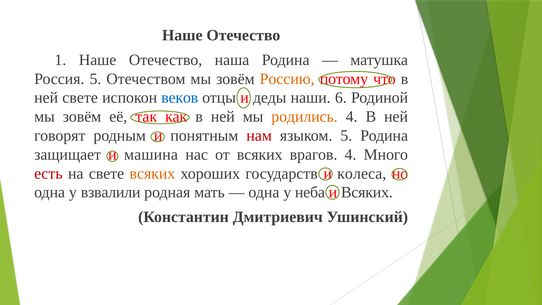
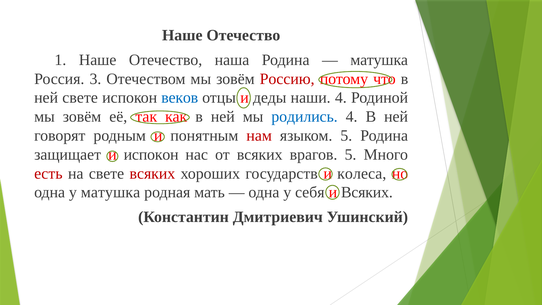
Россия 5: 5 -> 3
Россию colour: orange -> red
наши 6: 6 -> 4
родились colour: orange -> blue
и машина: машина -> испокон
врагов 4: 4 -> 5
всяких at (152, 173) colour: orange -> red
у взвалили: взвалили -> матушка
неба: неба -> себя
